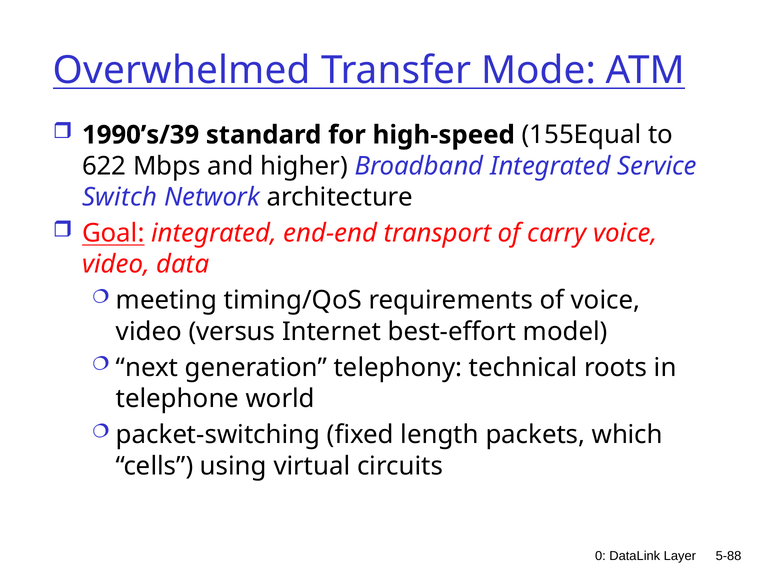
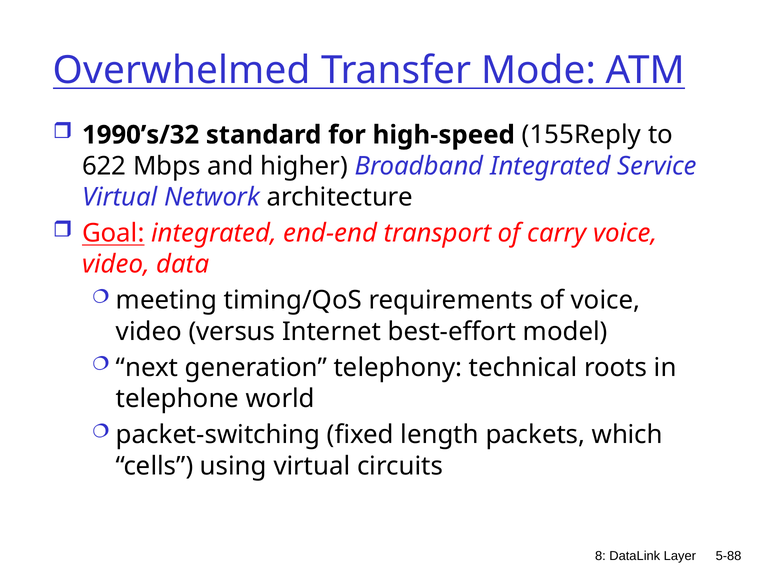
1990’s/39: 1990’s/39 -> 1990’s/32
155Equal: 155Equal -> 155Reply
Switch at (120, 197): Switch -> Virtual
0: 0 -> 8
